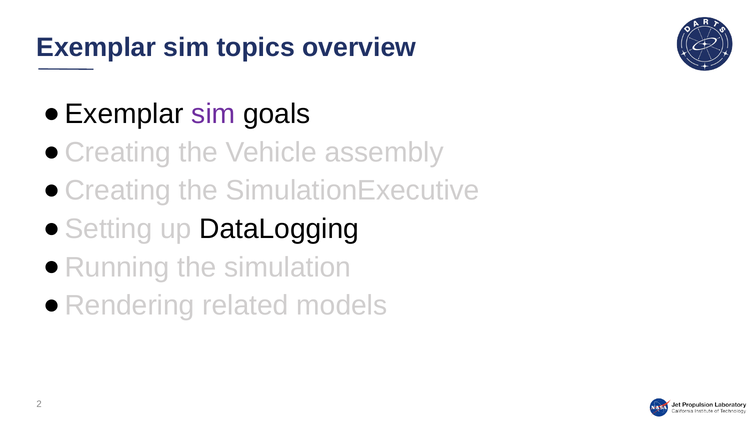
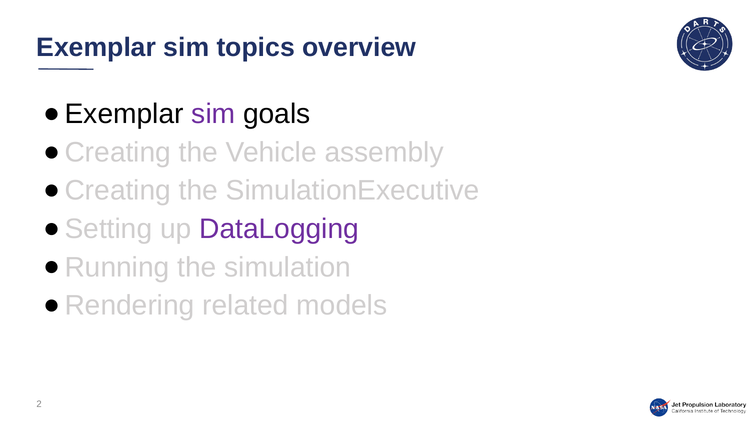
DataLogging colour: black -> purple
